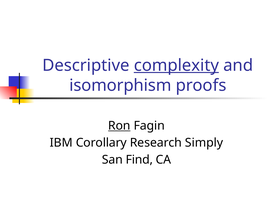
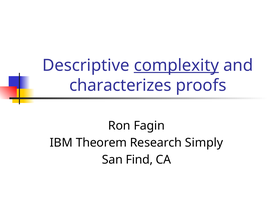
isomorphism: isomorphism -> characterizes
Ron underline: present -> none
Corollary: Corollary -> Theorem
